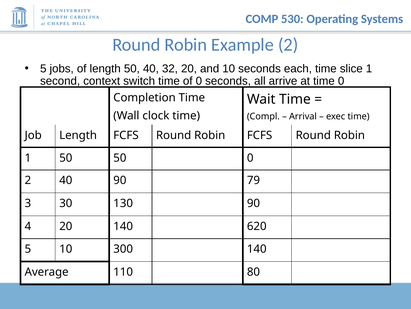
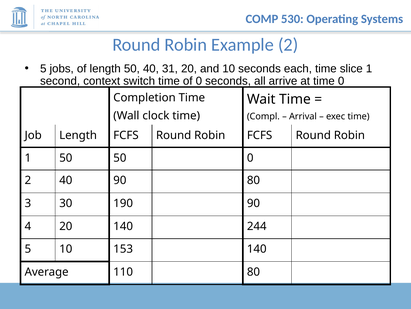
32: 32 -> 31
90 79: 79 -> 80
130: 130 -> 190
620: 620 -> 244
300: 300 -> 153
